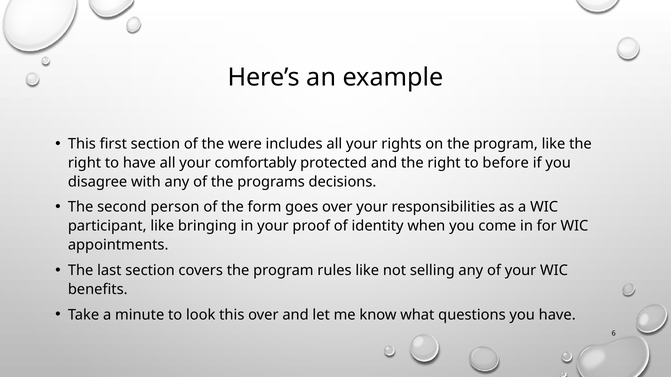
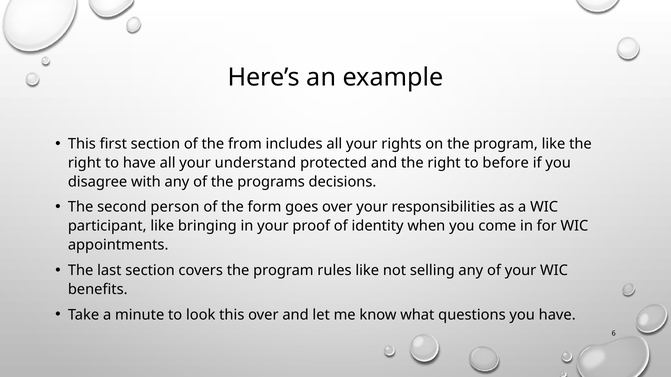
were: were -> from
comfortably: comfortably -> understand
